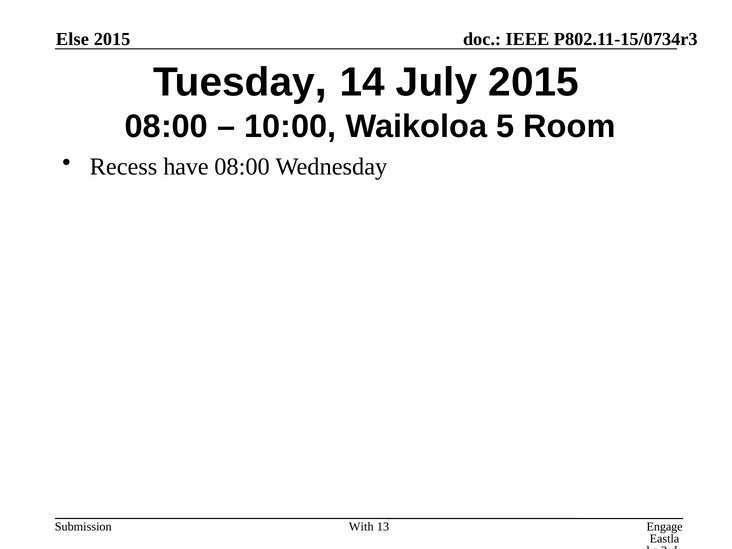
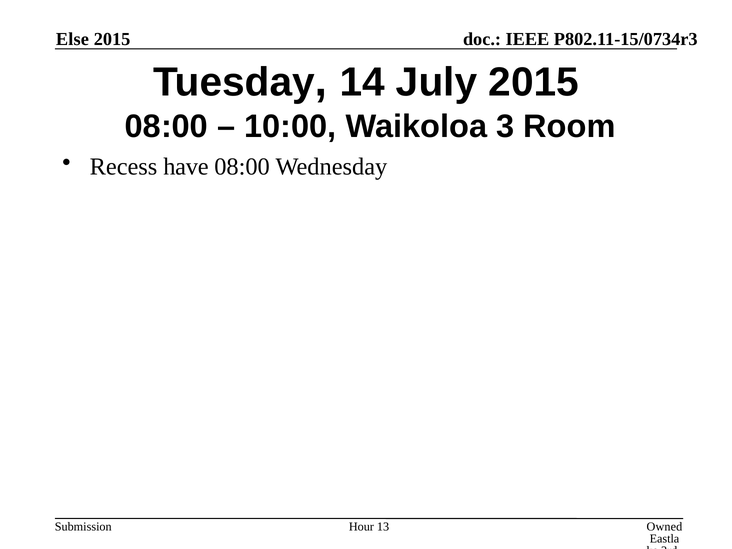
5: 5 -> 3
Engage: Engage -> Owned
With: With -> Hour
